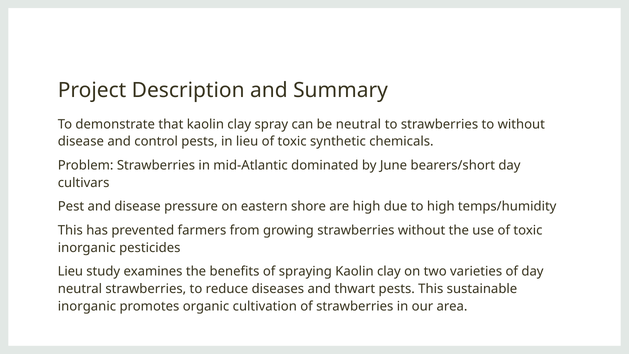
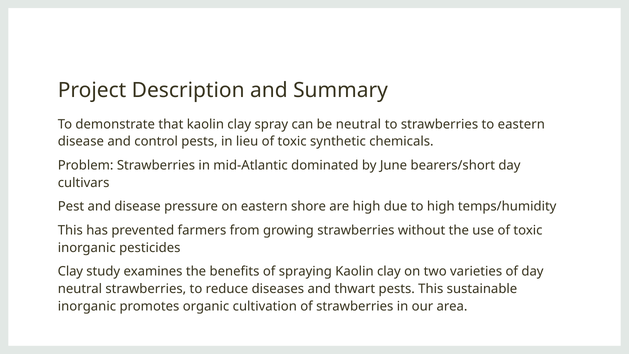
to without: without -> eastern
Lieu at (70, 271): Lieu -> Clay
